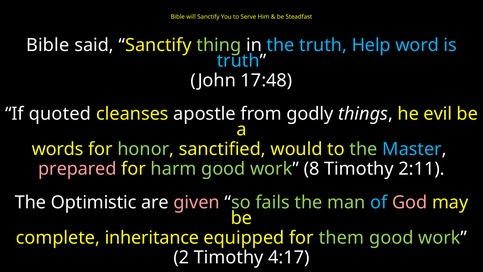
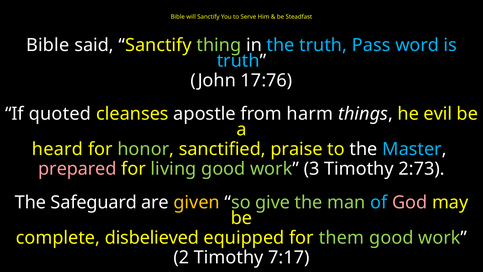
Help: Help -> Pass
17:48: 17:48 -> 17:76
godly: godly -> harm
words: words -> heard
would: would -> praise
the at (364, 149) colour: light green -> white
harm: harm -> living
8: 8 -> 3
2:11: 2:11 -> 2:73
Optimistic: Optimistic -> Safeguard
given colour: pink -> yellow
fails: fails -> give
inheritance: inheritance -> disbelieved
4:17: 4:17 -> 7:17
